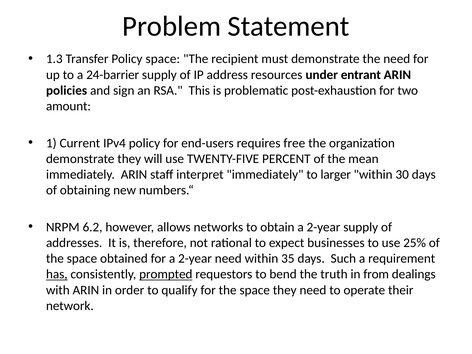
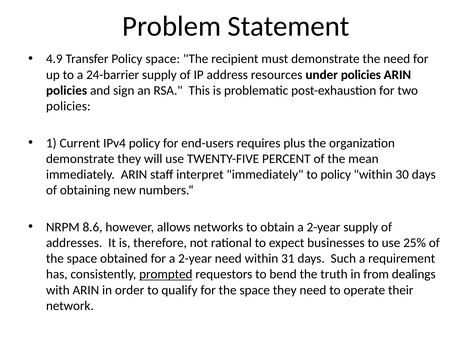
1.3: 1.3 -> 4.9
under entrant: entrant -> policies
amount at (68, 106): amount -> policies
free: free -> plus
to larger: larger -> policy
6.2: 6.2 -> 8.6
35: 35 -> 31
has underline: present -> none
